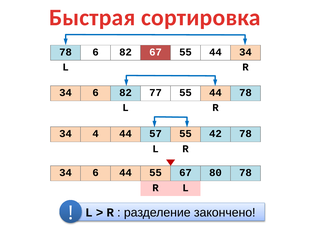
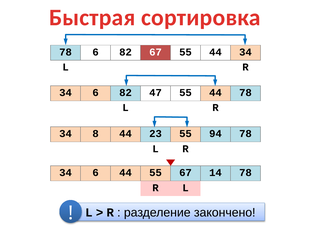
77: 77 -> 47
4: 4 -> 8
57: 57 -> 23
42: 42 -> 94
80: 80 -> 14
